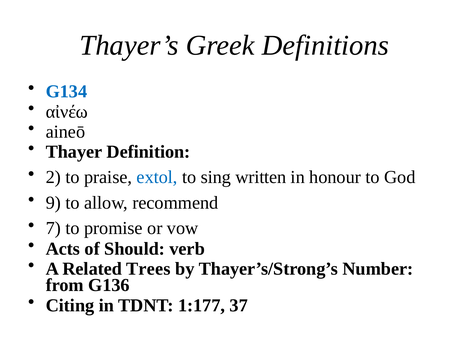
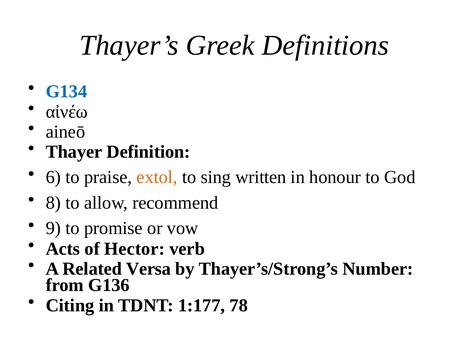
2: 2 -> 6
extol colour: blue -> orange
9: 9 -> 8
7: 7 -> 9
Should: Should -> Hector
Trees: Trees -> Versa
37: 37 -> 78
